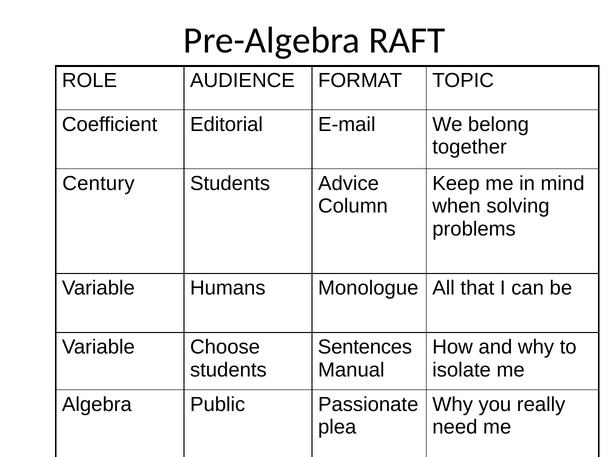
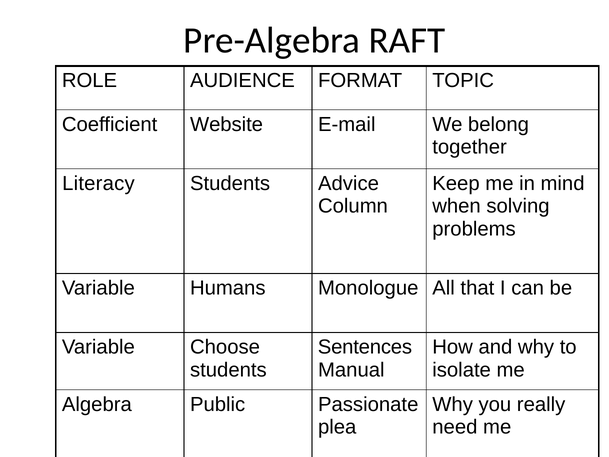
Editorial: Editorial -> Website
Century: Century -> Literacy
